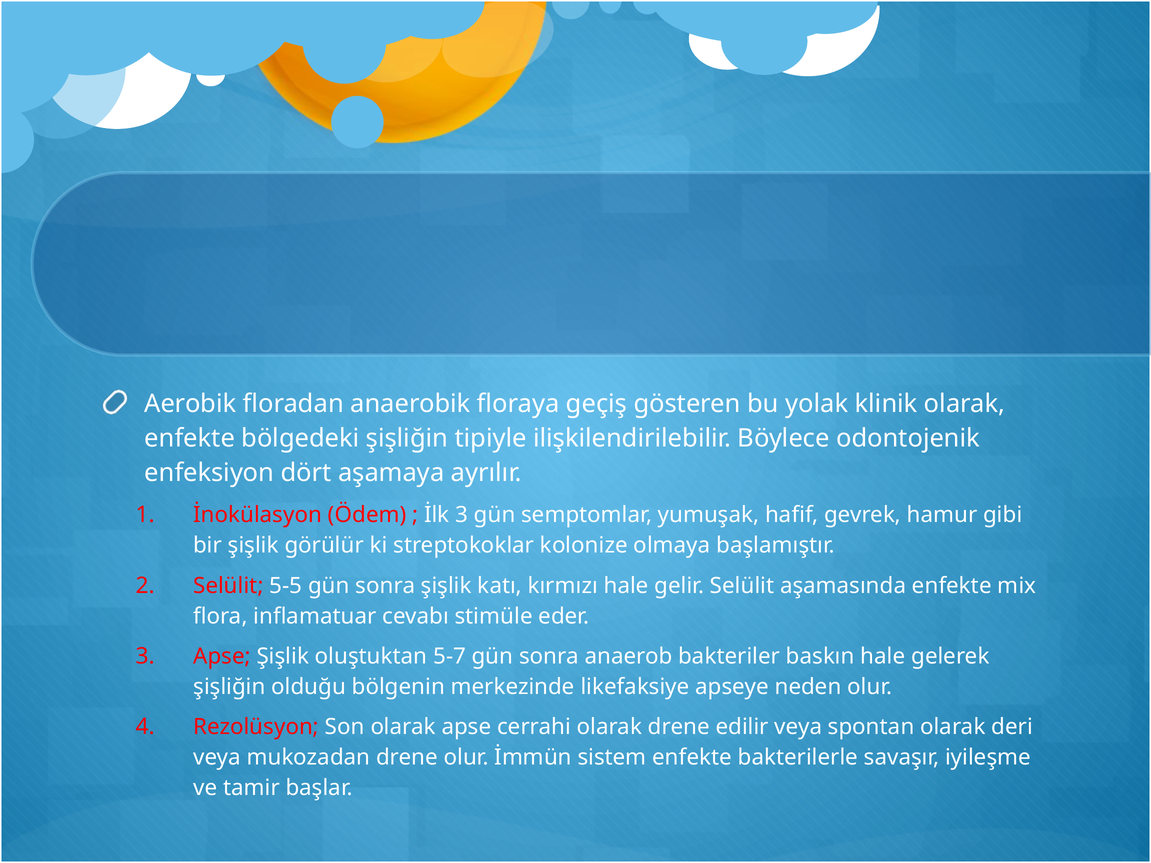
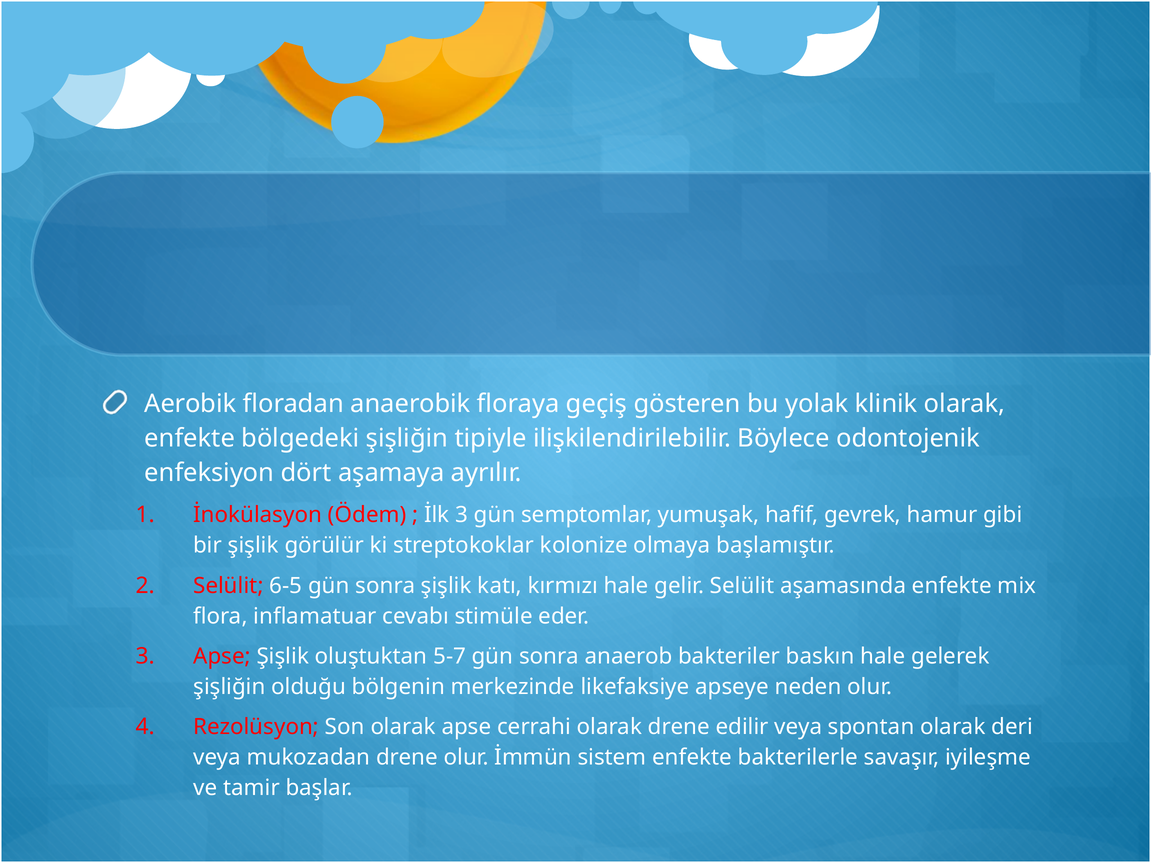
5-5: 5-5 -> 6-5
